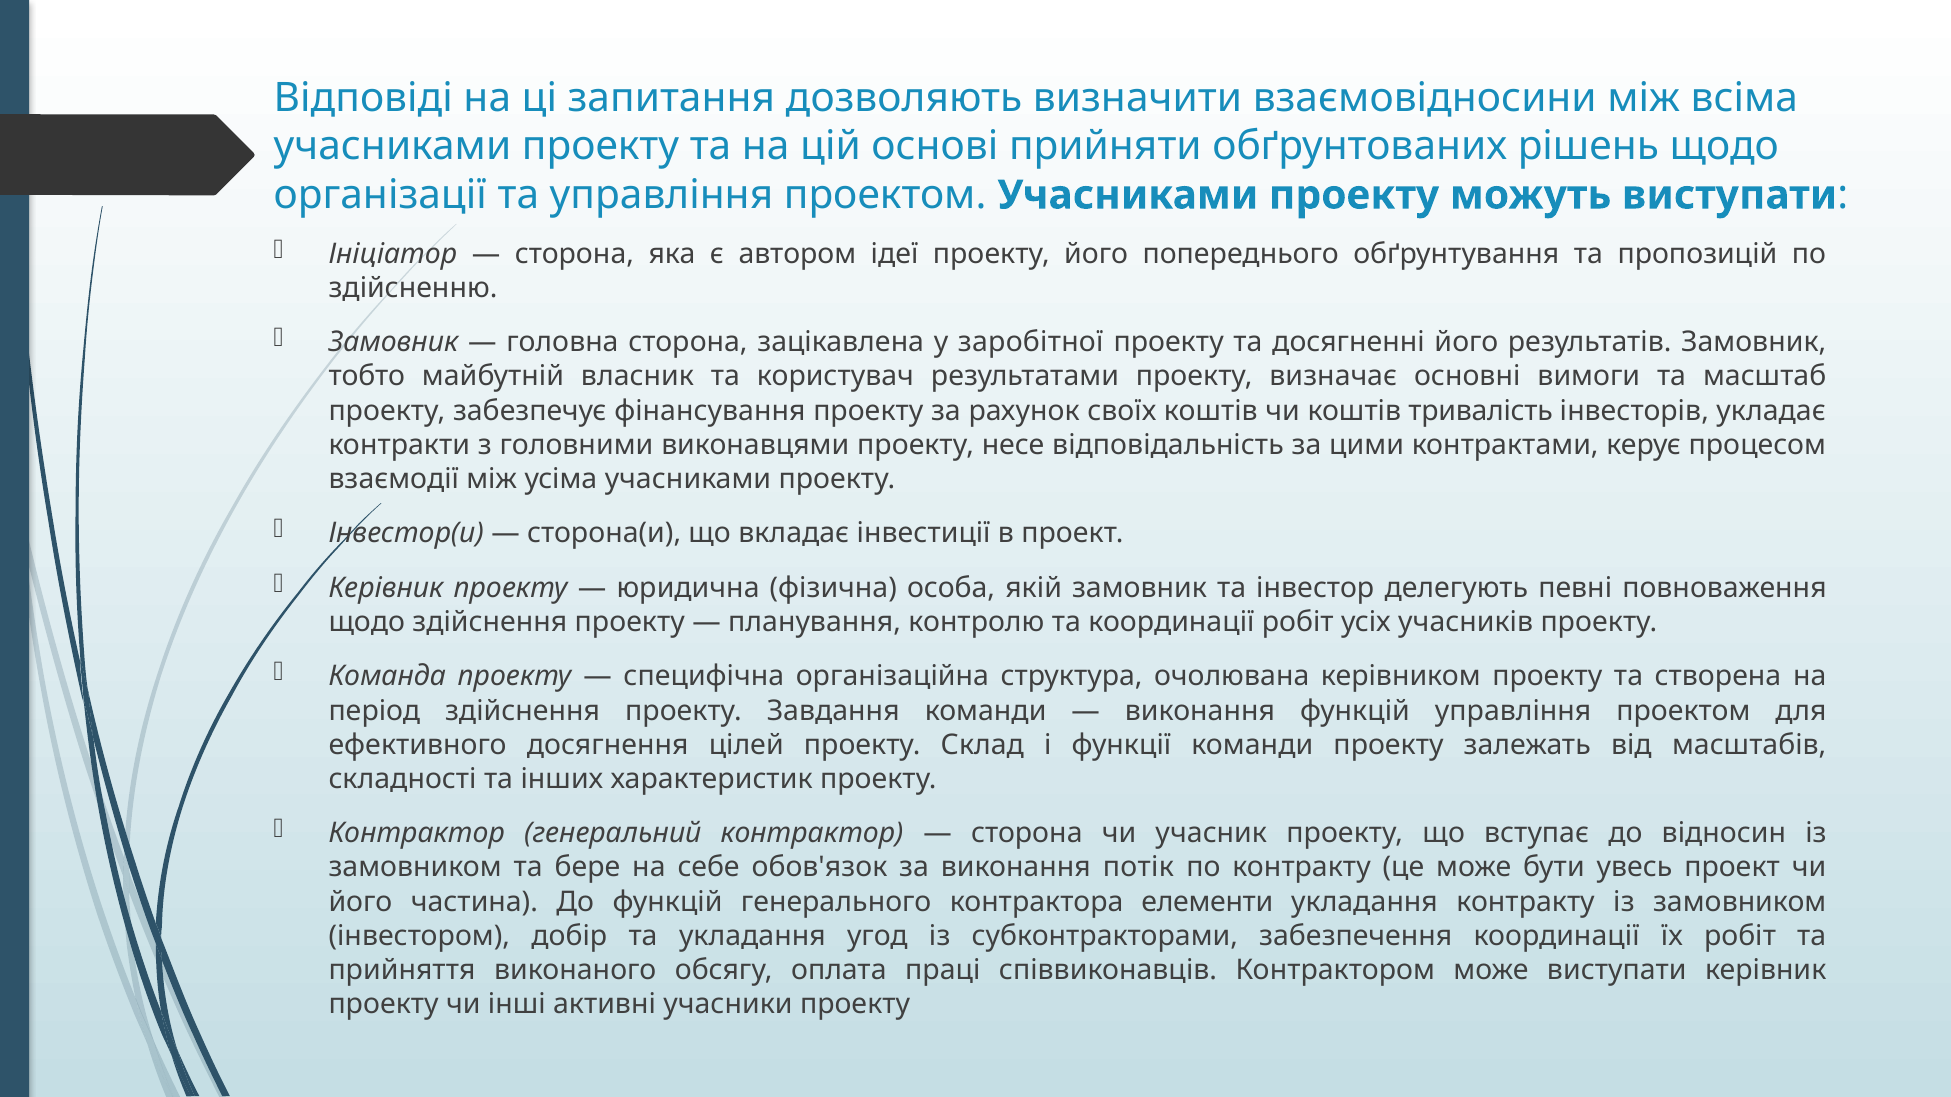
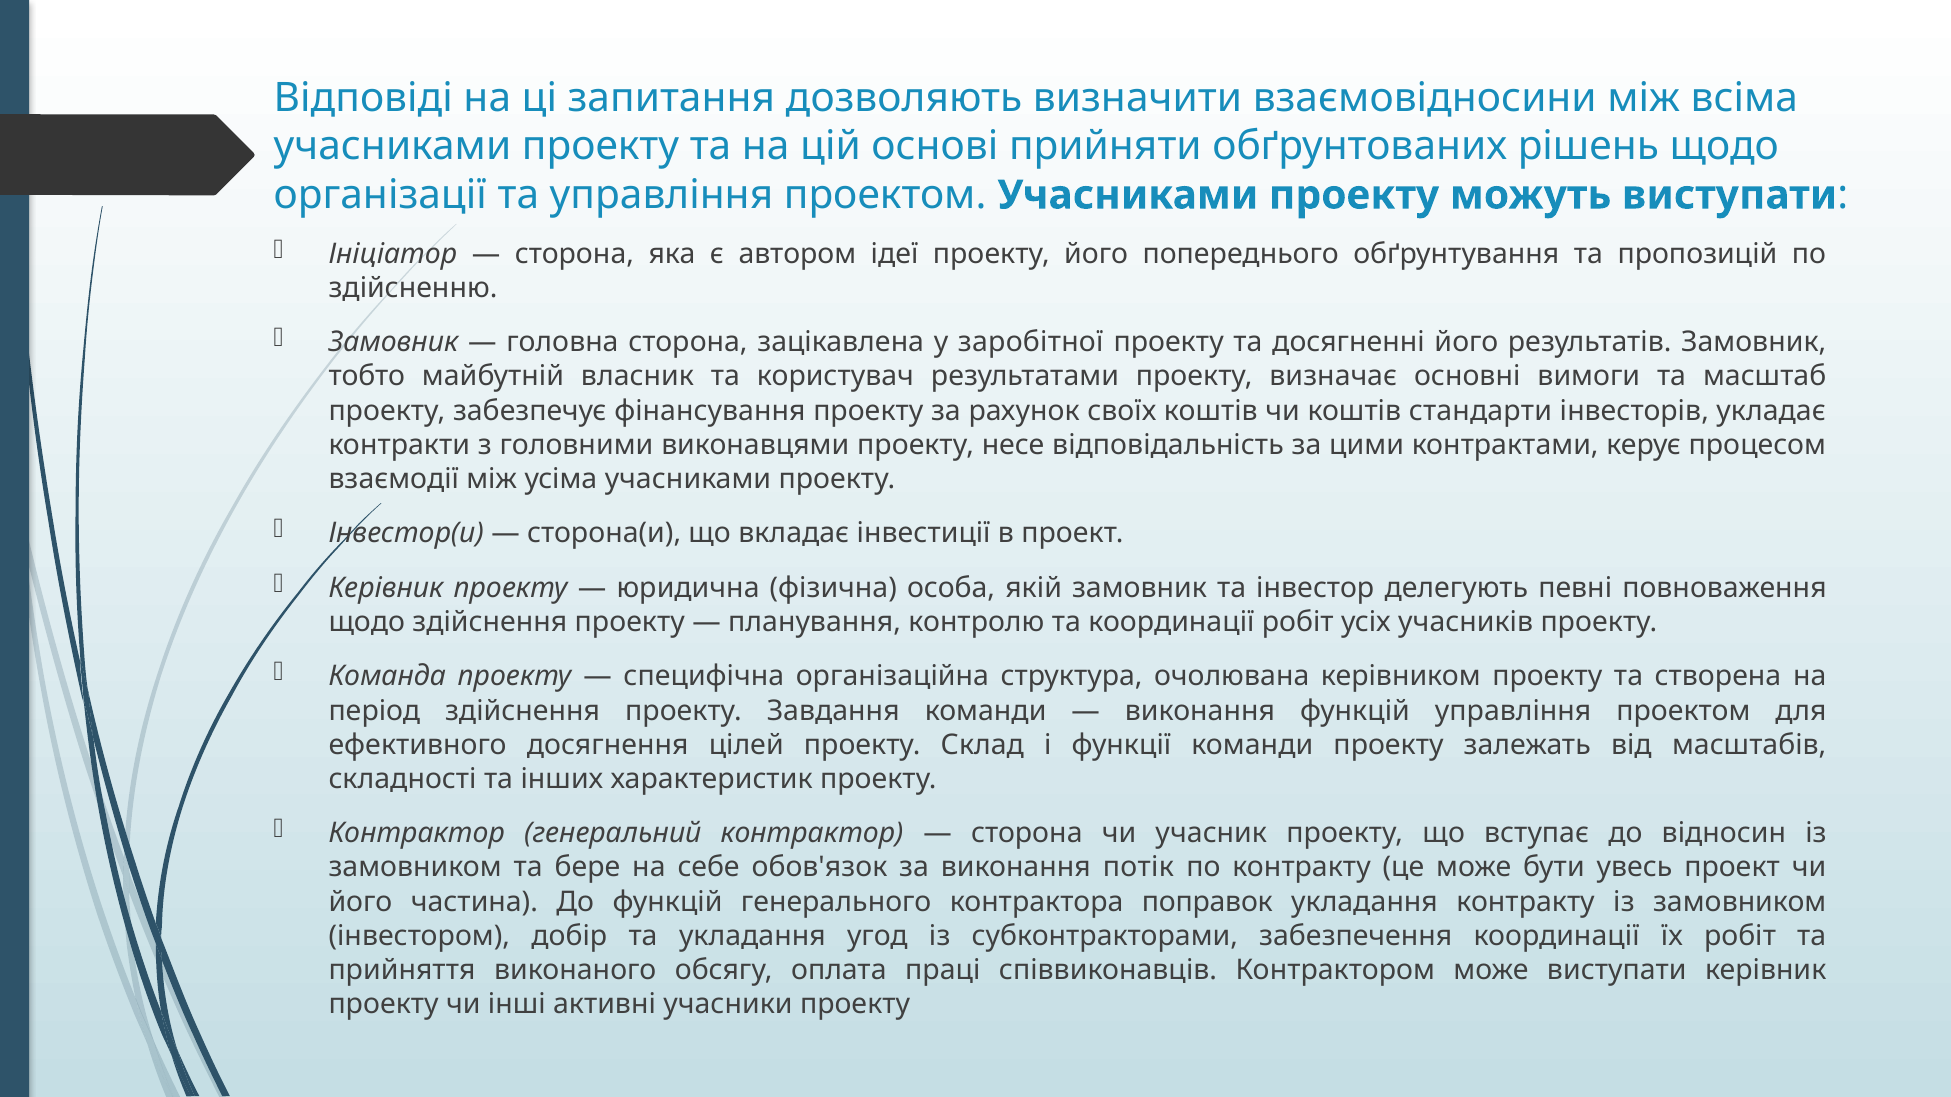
тривалість: тривалість -> стандарти
елементи: елементи -> поправок
